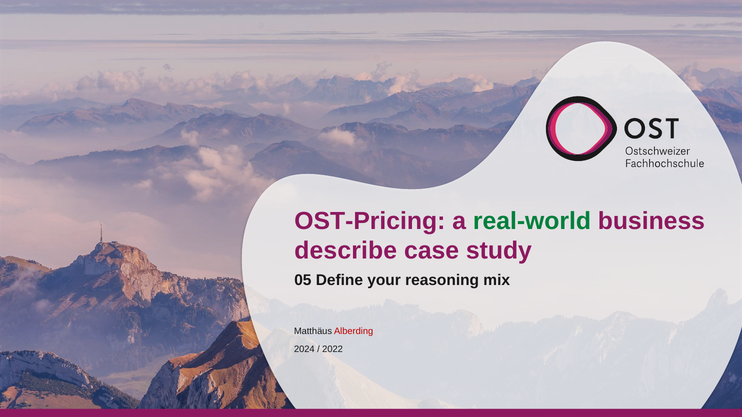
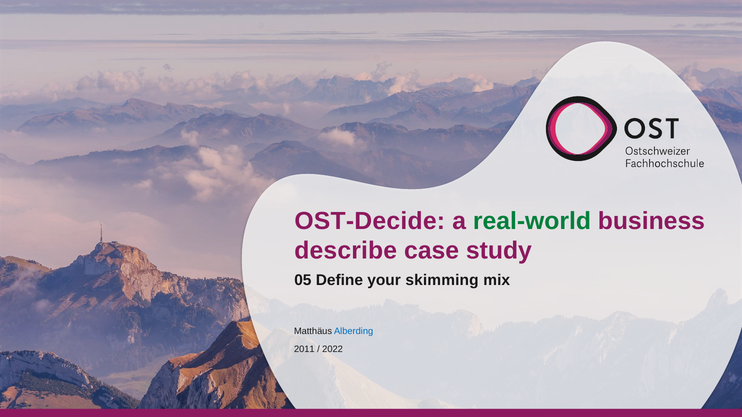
OST-Pricing: OST-Pricing -> OST-Decide
reasoning: reasoning -> skimming
Alberding colour: red -> blue
2024: 2024 -> 2011
